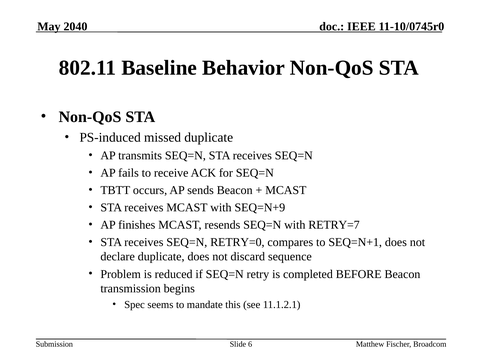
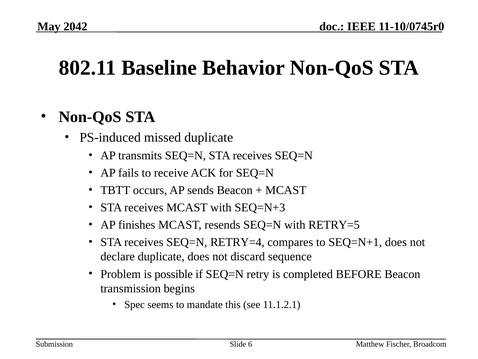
2040: 2040 -> 2042
SEQ=N+9: SEQ=N+9 -> SEQ=N+3
RETRY=7: RETRY=7 -> RETRY=5
RETRY=0: RETRY=0 -> RETRY=4
reduced: reduced -> possible
